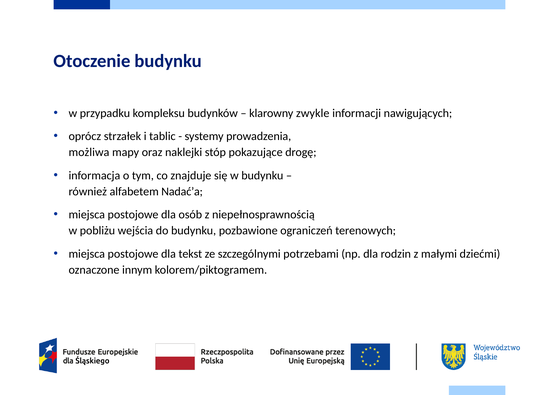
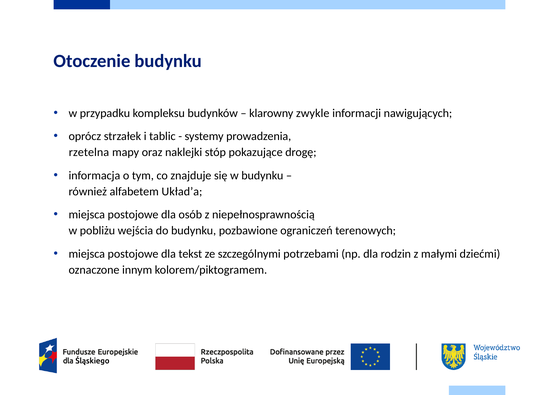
możliwa: możliwa -> rzetelna
Nadać’a: Nadać’a -> Układ’a
